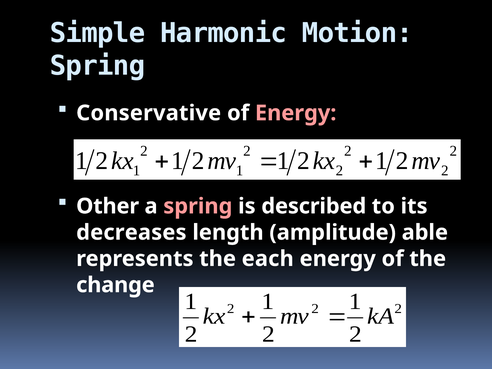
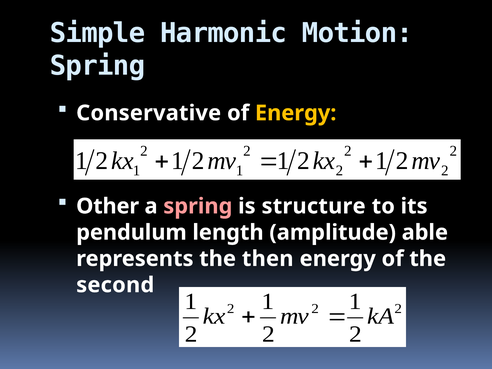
Energy at (296, 113) colour: pink -> yellow
described: described -> structure
decreases: decreases -> pendulum
each: each -> then
change: change -> second
